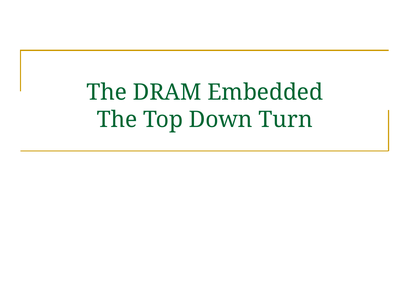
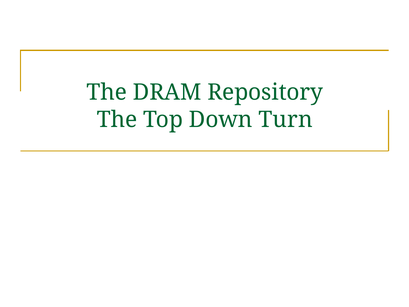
Embedded: Embedded -> Repository
